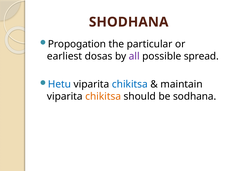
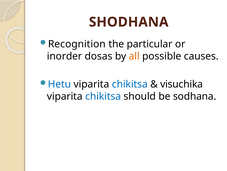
Propogation: Propogation -> Recognition
earliest: earliest -> inorder
all colour: purple -> orange
spread: spread -> causes
maintain: maintain -> visuchika
chikitsa at (103, 96) colour: orange -> blue
